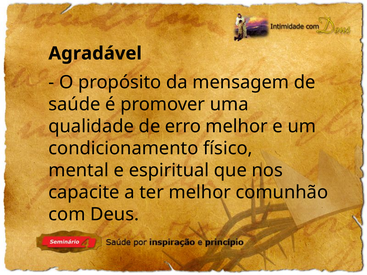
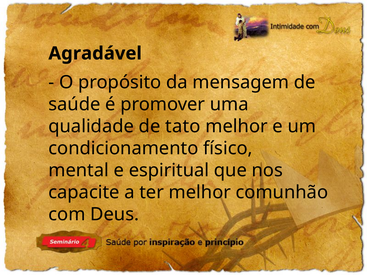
erro: erro -> tato
